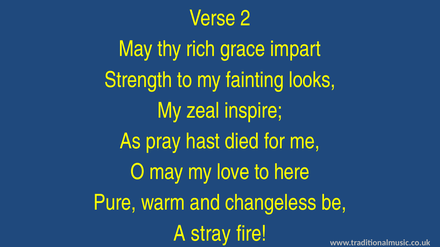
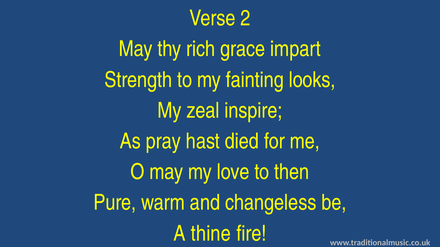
here: here -> then
stray: stray -> thine
